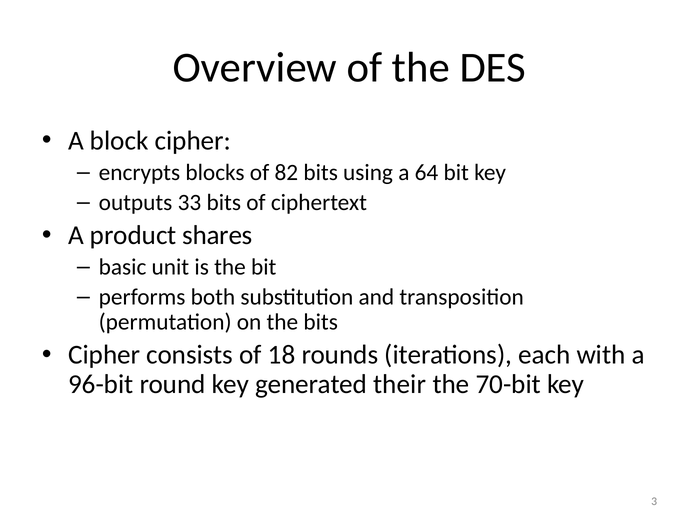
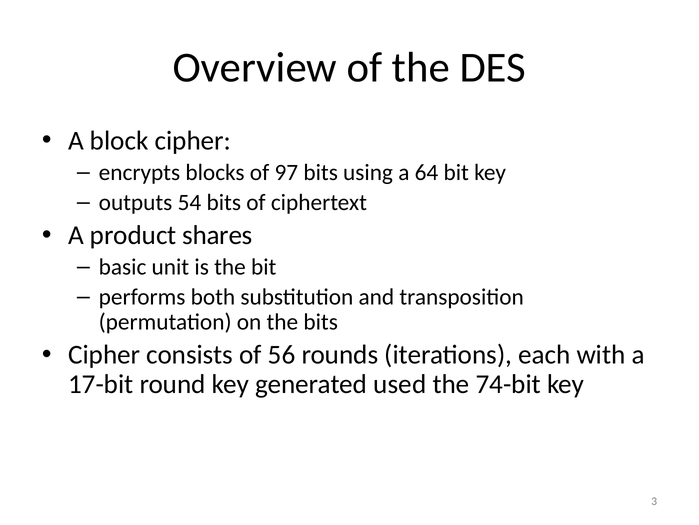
82: 82 -> 97
33: 33 -> 54
18: 18 -> 56
96-bit: 96-bit -> 17-bit
their: their -> used
70-bit: 70-bit -> 74-bit
